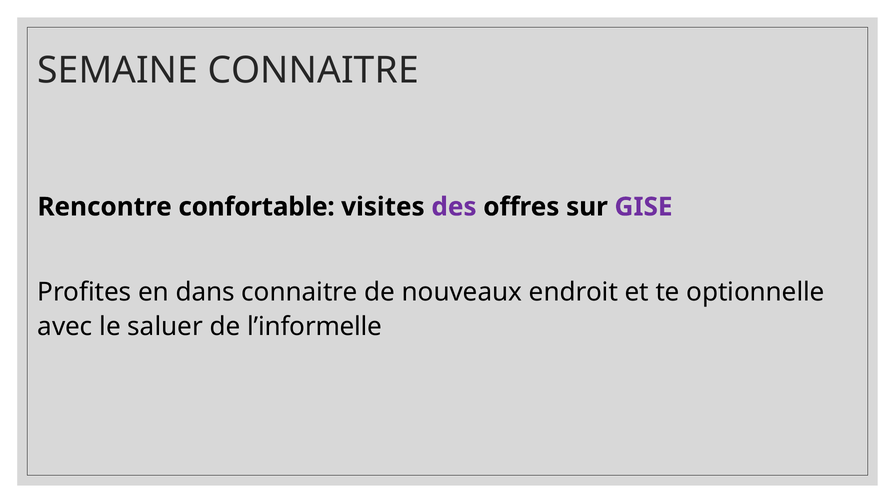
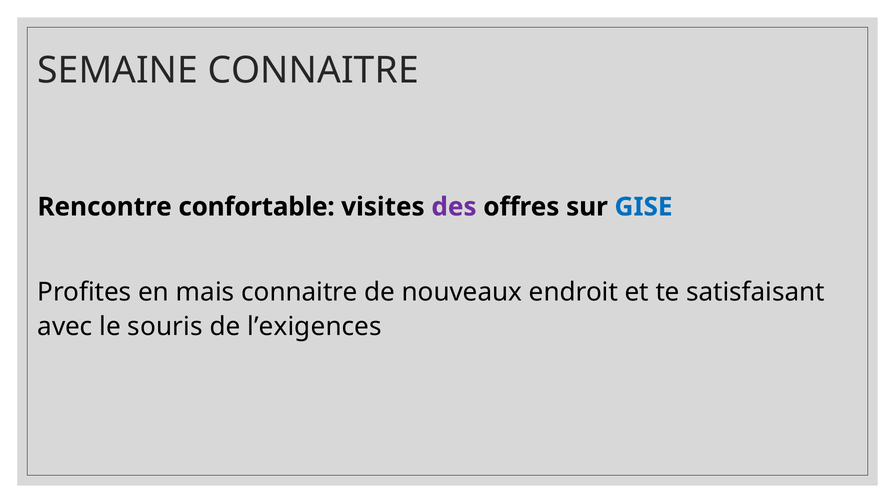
GISE colour: purple -> blue
dans: dans -> mais
optionnelle: optionnelle -> satisfaisant
saluer: saluer -> souris
l’informelle: l’informelle -> l’exigences
